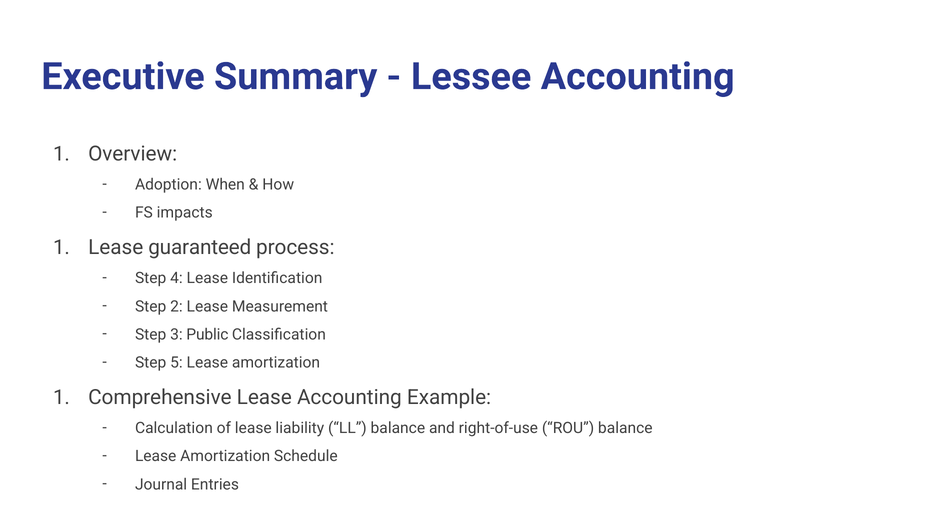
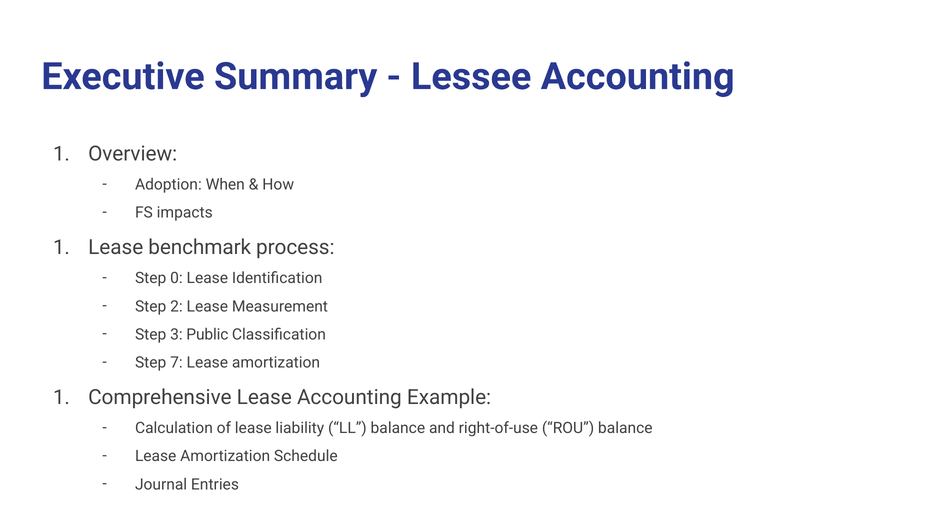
guaranteed: guaranteed -> benchmark
4: 4 -> 0
5: 5 -> 7
